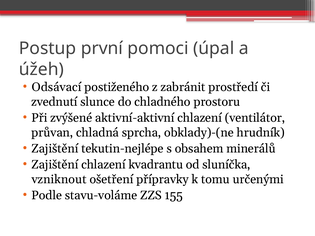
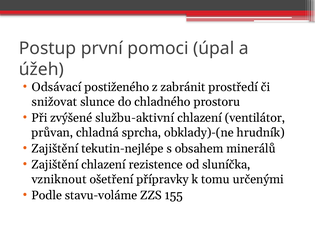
zvednutí: zvednutí -> snižovat
aktivní-aktivní: aktivní-aktivní -> službu-aktivní
kvadrantu: kvadrantu -> rezistence
